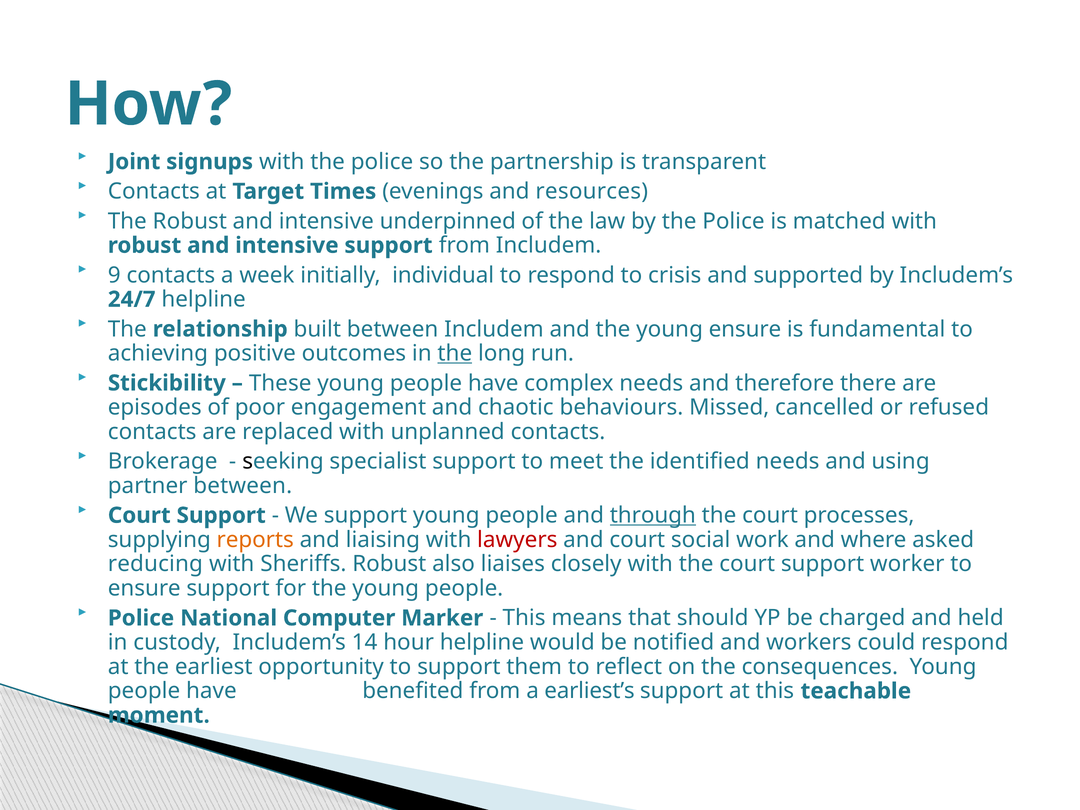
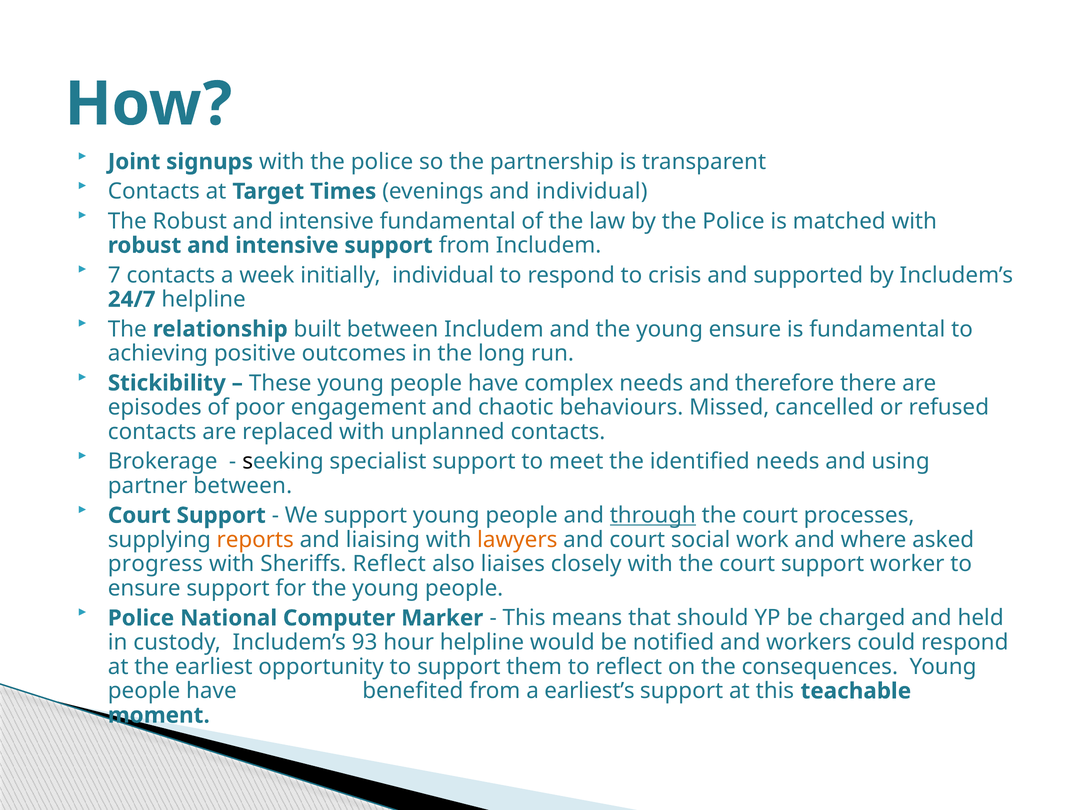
and resources: resources -> individual
intensive underpinned: underpinned -> fundamental
9: 9 -> 7
the at (455, 353) underline: present -> none
lawyers colour: red -> orange
reducing: reducing -> progress
Sheriffs Robust: Robust -> Reflect
14: 14 -> 93
